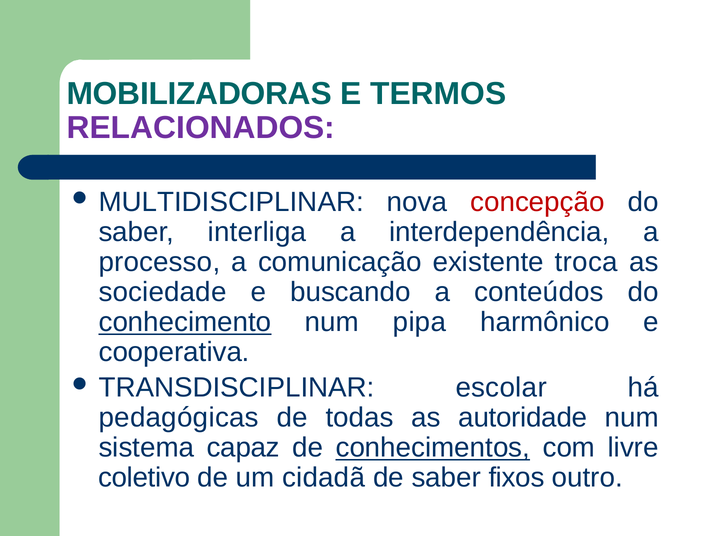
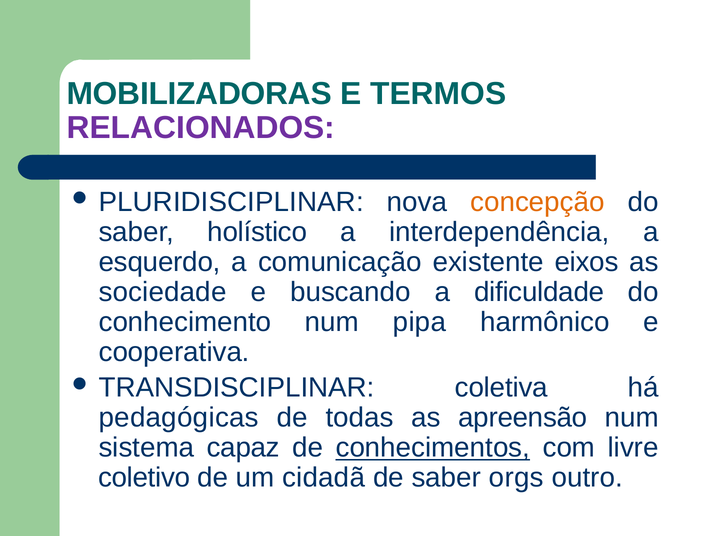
MULTIDISCIPLINAR: MULTIDISCIPLINAR -> PLURIDISCIPLINAR
concepção colour: red -> orange
interliga: interliga -> holístico
processo: processo -> esquerdo
troca: troca -> eixos
conteúdos: conteúdos -> dificuldade
conhecimento underline: present -> none
escolar: escolar -> coletiva
autoridade: autoridade -> apreensão
fixos: fixos -> orgs
